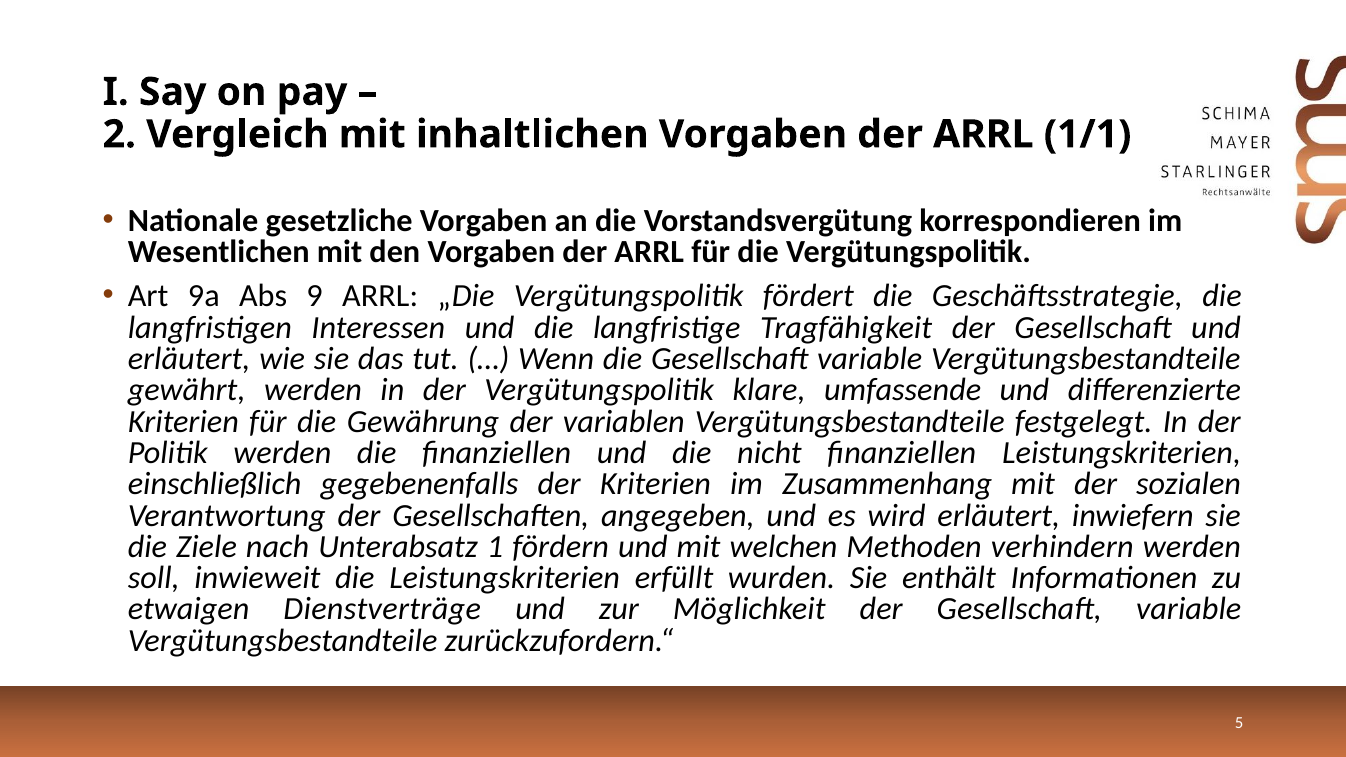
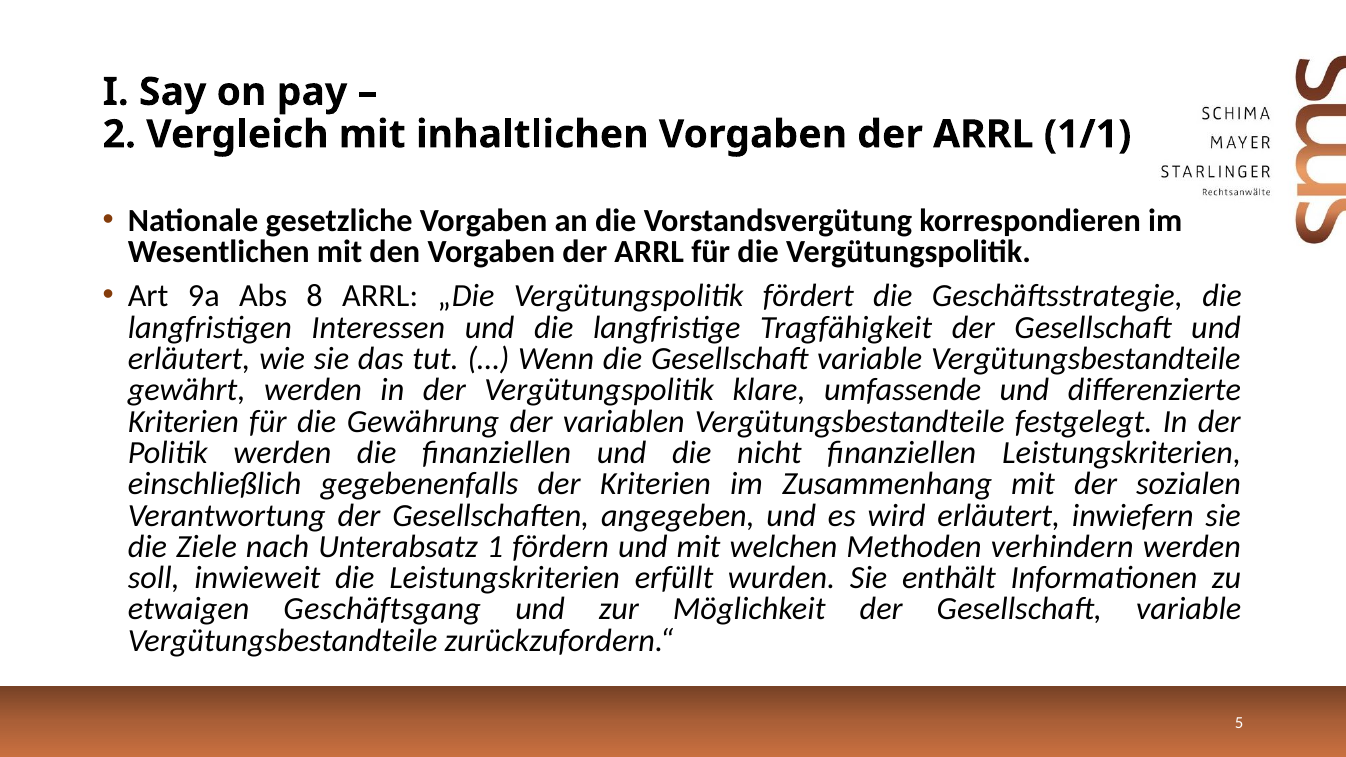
9: 9 -> 8
Dienstverträge: Dienstverträge -> Geschäftsgang
